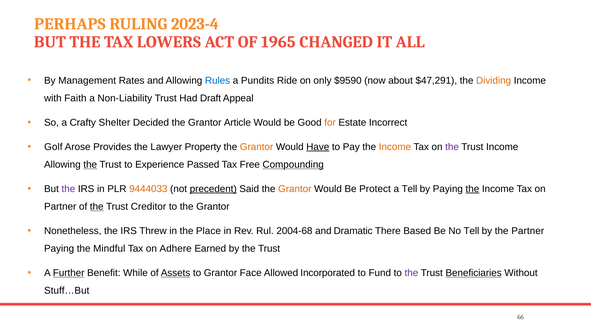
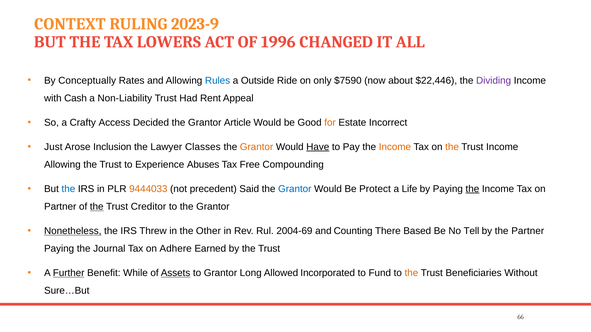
PERHAPS: PERHAPS -> CONTEXT
2023-4: 2023-4 -> 2023-9
1965: 1965 -> 1996
Management: Management -> Conceptually
Pundits: Pundits -> Outside
$9590: $9590 -> $7590
$47,291: $47,291 -> $22,446
Dividing colour: orange -> purple
Faith: Faith -> Cash
Draft: Draft -> Rent
Shelter: Shelter -> Access
Golf: Golf -> Just
Provides: Provides -> Inclusion
Property: Property -> Classes
the at (452, 147) colour: purple -> orange
the at (90, 165) underline: present -> none
Passed: Passed -> Abuses
Compounding underline: present -> none
the at (68, 189) colour: purple -> blue
precedent underline: present -> none
Grantor at (295, 189) colour: orange -> blue
a Tell: Tell -> Life
Nonetheless underline: none -> present
Place: Place -> Other
2004-68: 2004-68 -> 2004-69
Dramatic: Dramatic -> Counting
Mindful: Mindful -> Journal
Face: Face -> Long
the at (411, 273) colour: purple -> orange
Beneficiaries underline: present -> none
Stuff…But: Stuff…But -> Sure…But
